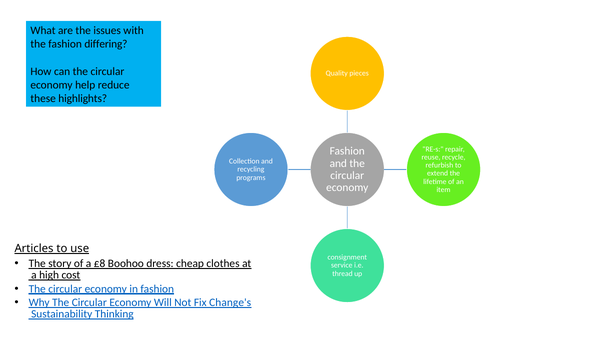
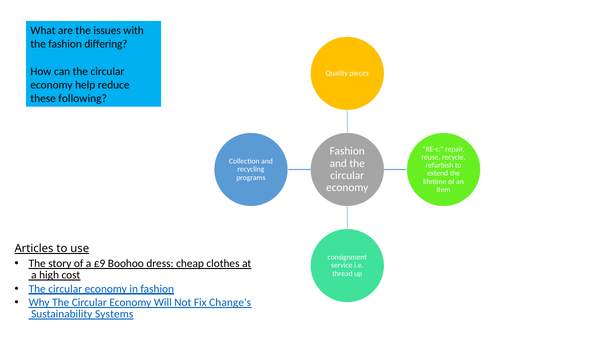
highlights: highlights -> following
£8: £8 -> £9
Thinking: Thinking -> Systems
